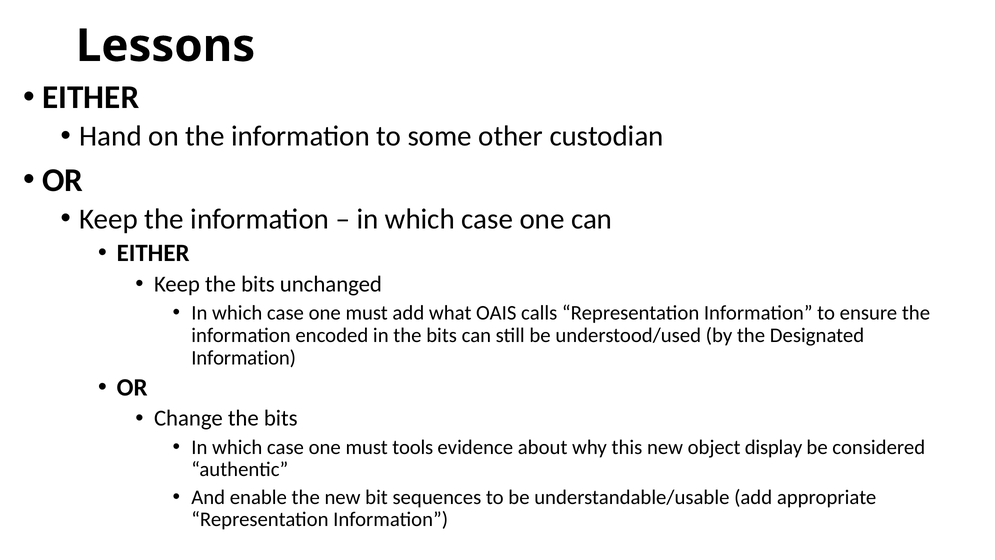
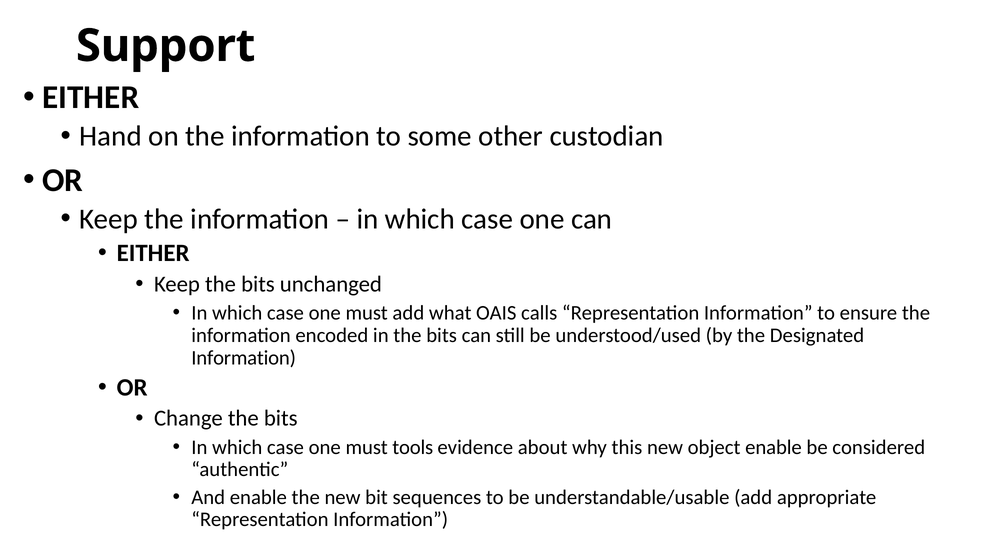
Lessons: Lessons -> Support
object display: display -> enable
